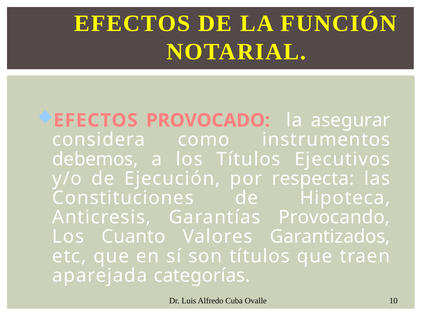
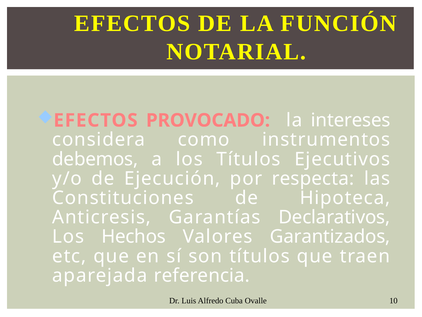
asegurar: asegurar -> intereses
Provocando: Provocando -> Declarativos
Cuanto: Cuanto -> Hechos
categorías: categorías -> referencia
